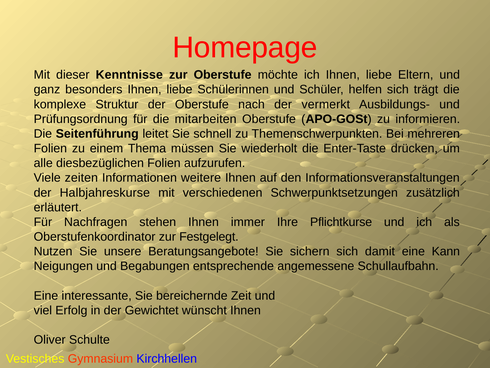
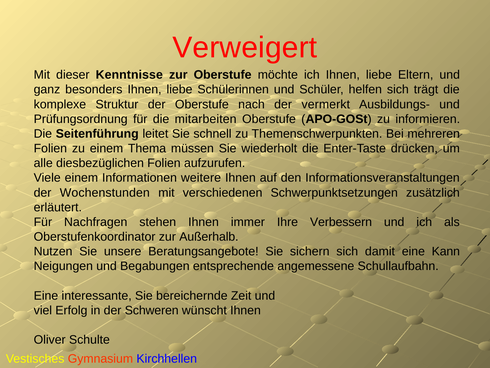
Homepage: Homepage -> Verweigert
Viele zeiten: zeiten -> einem
Halbjahreskurse: Halbjahreskurse -> Wochenstunden
Pflichtkurse: Pflichtkurse -> Verbessern
Festgelegt: Festgelegt -> Außerhalb
Gewichtet: Gewichtet -> Schweren
